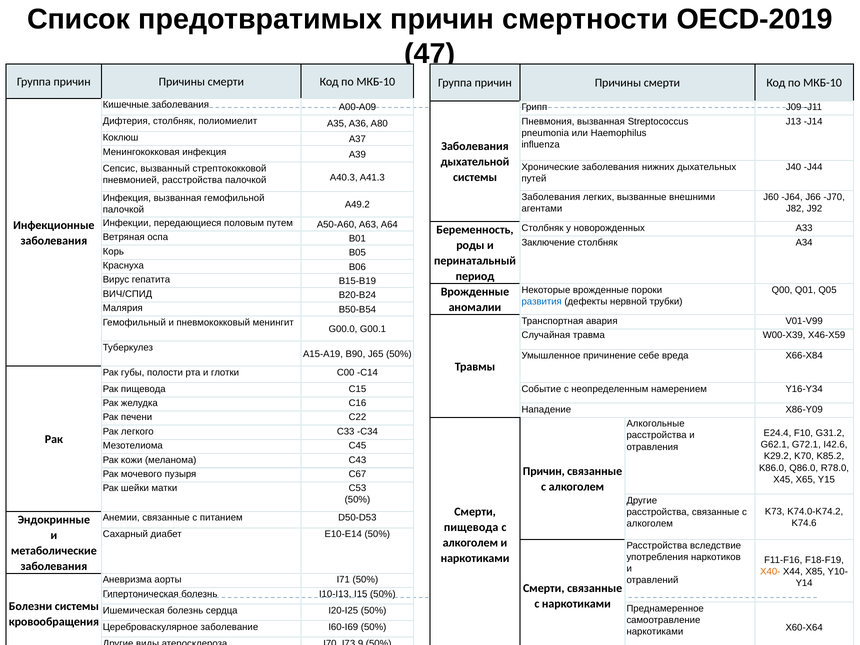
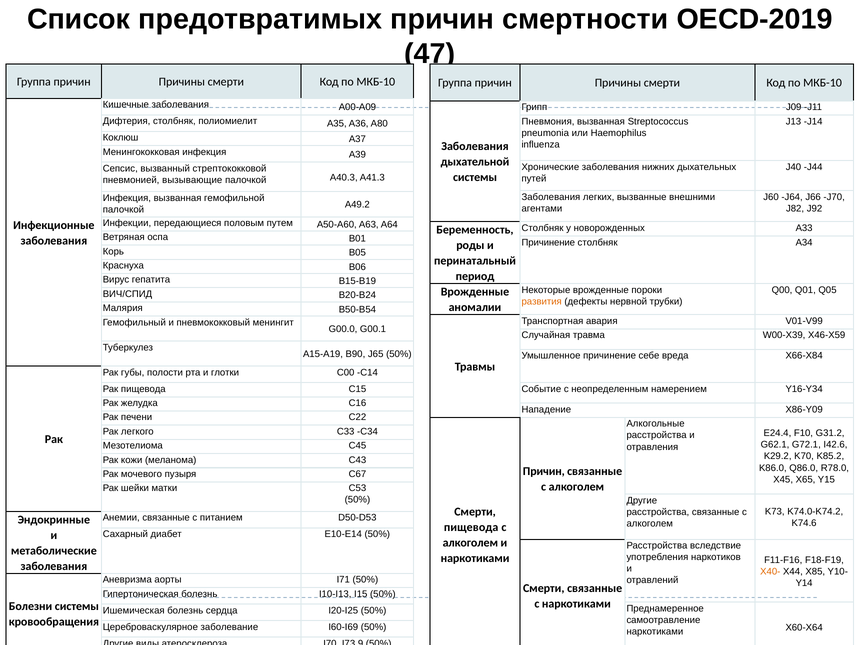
пневмонией расстройства: расстройства -> вызывающие
Заключение at (548, 242): Заключение -> Причинение
развития colour: blue -> orange
